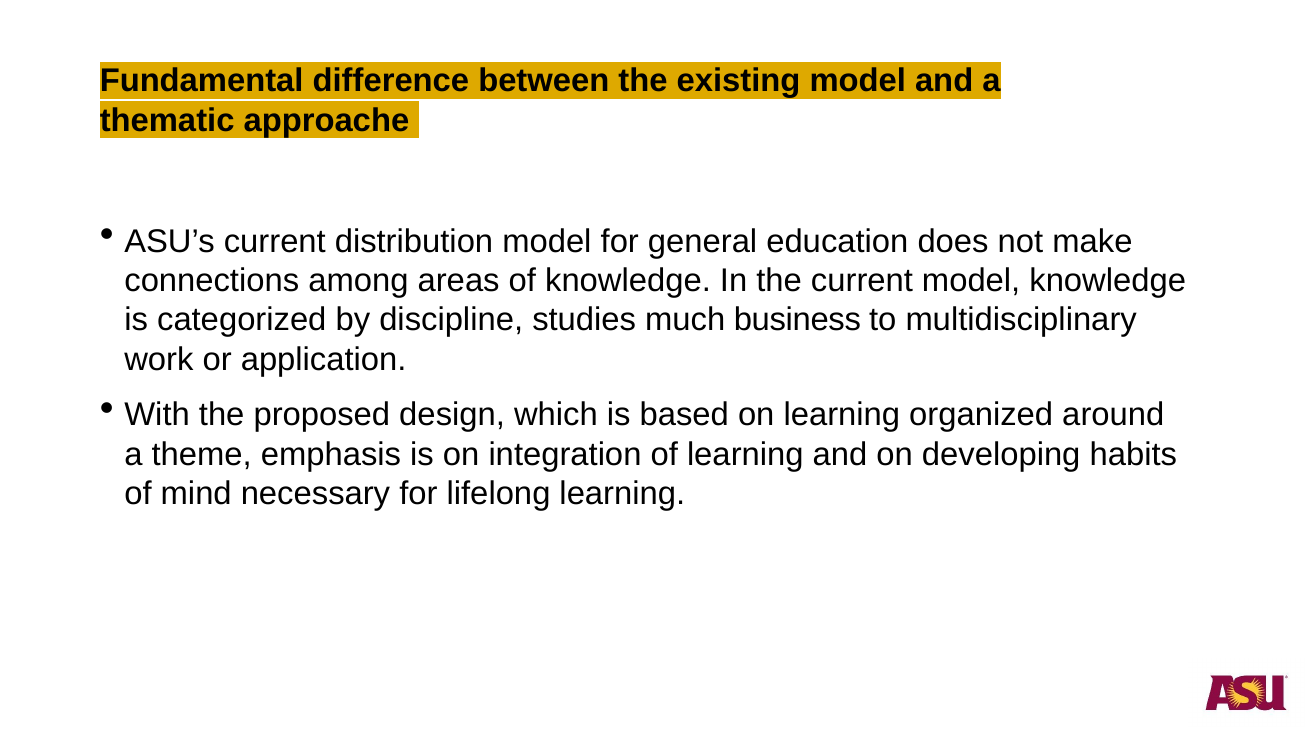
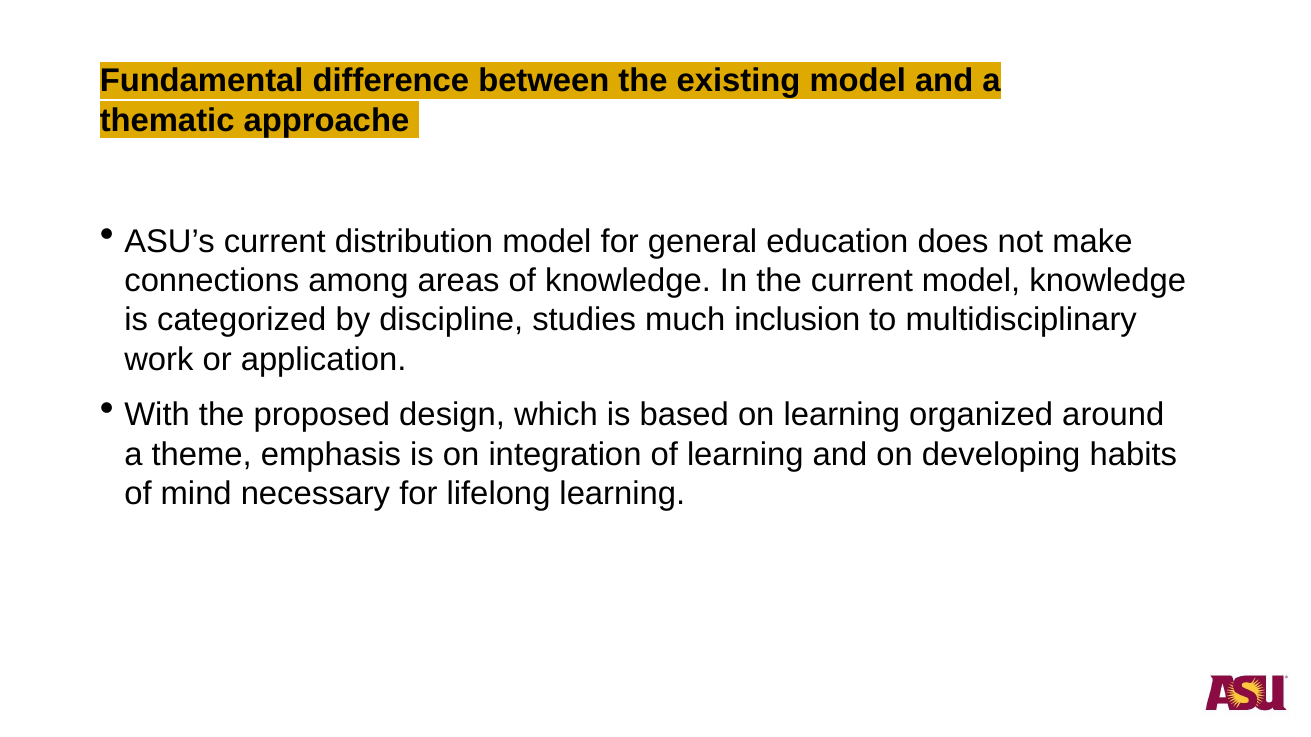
business: business -> inclusion
